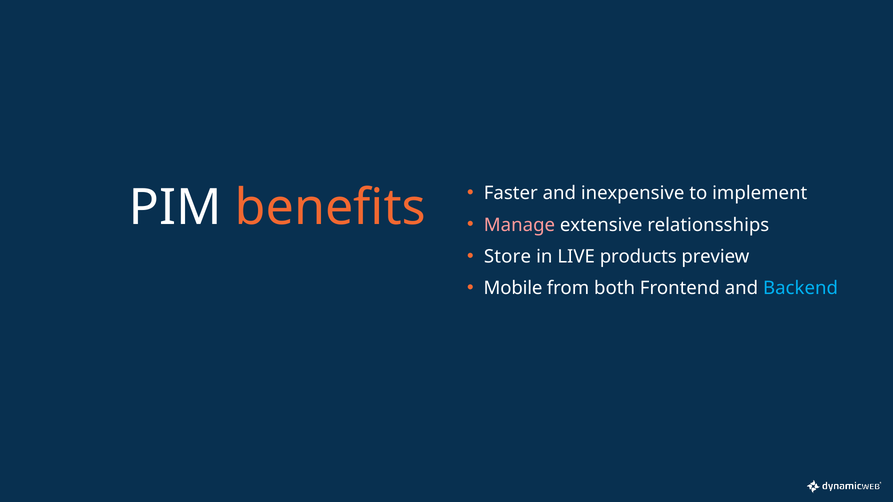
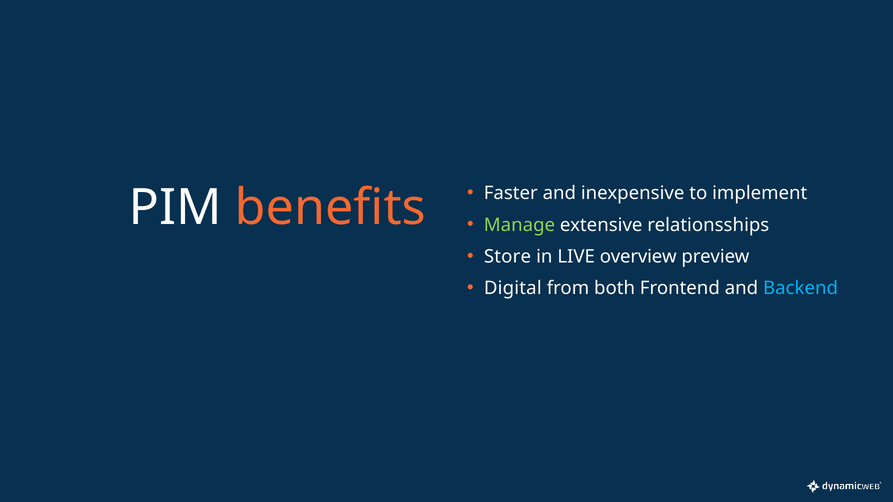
Manage colour: pink -> light green
products: products -> overview
Mobile: Mobile -> Digital
